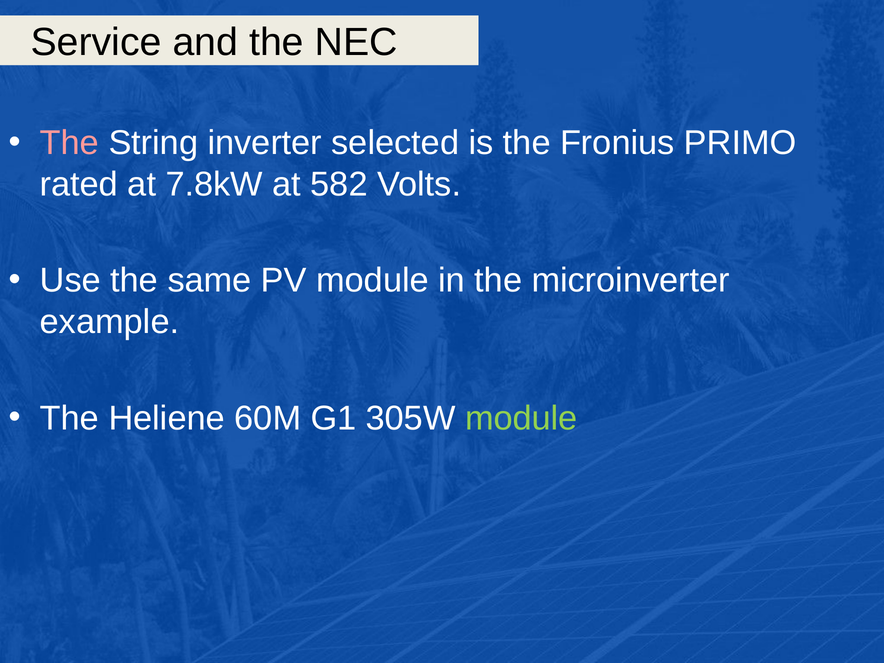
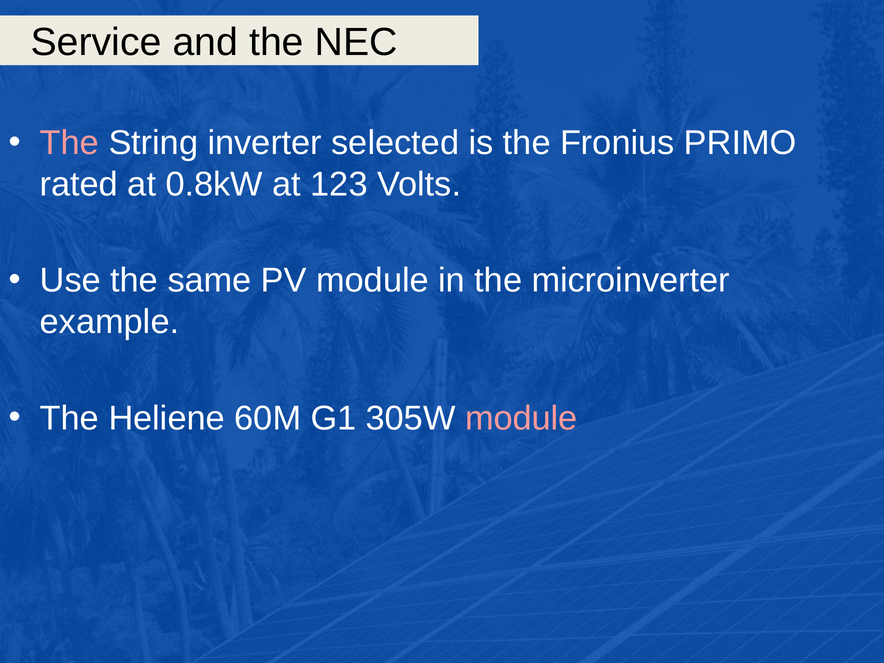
7.8kW: 7.8kW -> 0.8kW
582: 582 -> 123
module at (521, 418) colour: light green -> pink
